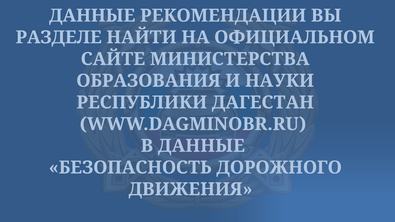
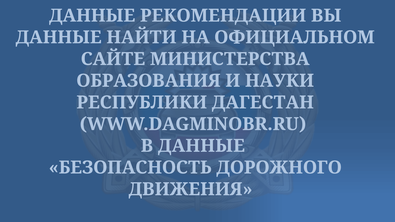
РАЗДЕЛЕ at (59, 37): РАЗДЕЛЕ -> ДАННЫЕ
